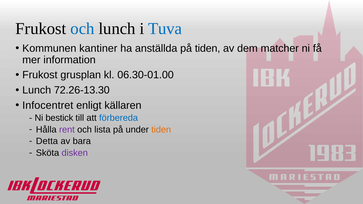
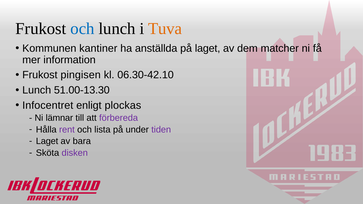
Tuva colour: blue -> orange
på tiden: tiden -> laget
grusplan: grusplan -> pingisen
06.30-01.00: 06.30-01.00 -> 06.30-42.10
72.26-13.30: 72.26-13.30 -> 51.00-13.30
källaren: källaren -> plockas
bestick: bestick -> lämnar
förbereda colour: blue -> purple
tiden at (161, 130) colour: orange -> purple
Detta at (47, 141): Detta -> Laget
